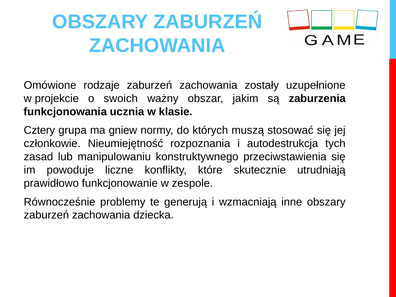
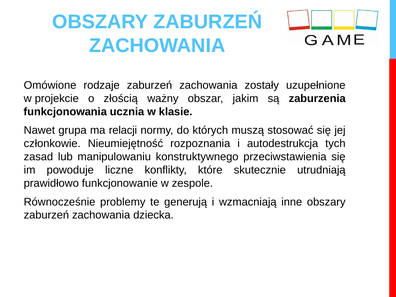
swoich: swoich -> złością
Cztery: Cztery -> Nawet
gniew: gniew -> relacji
